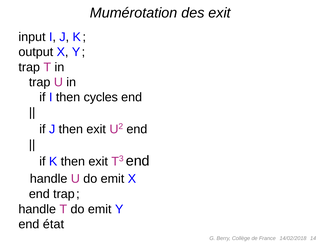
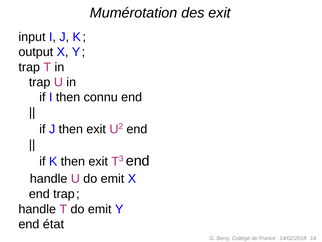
cycles: cycles -> connu
